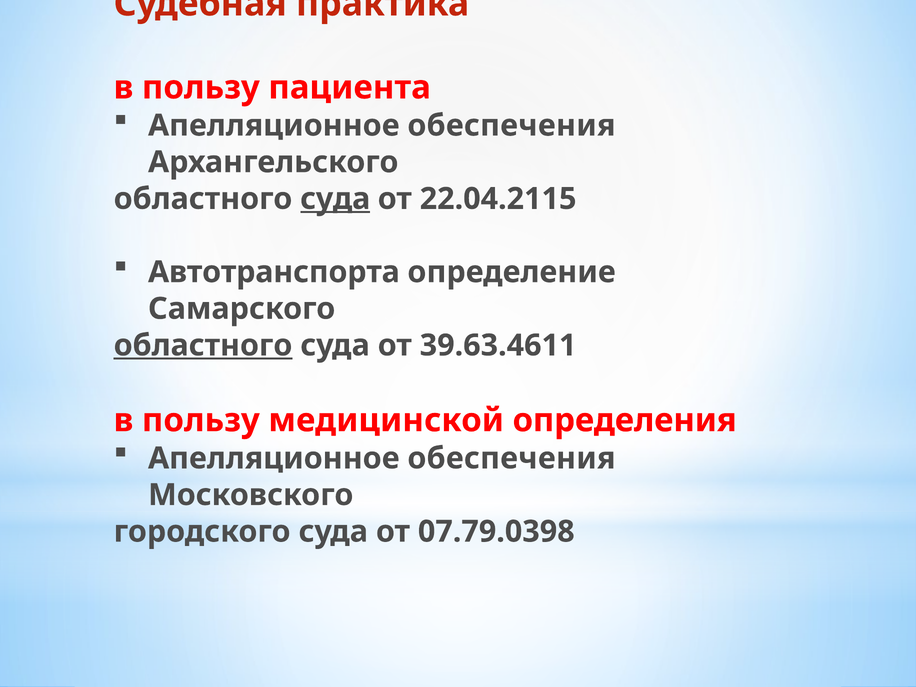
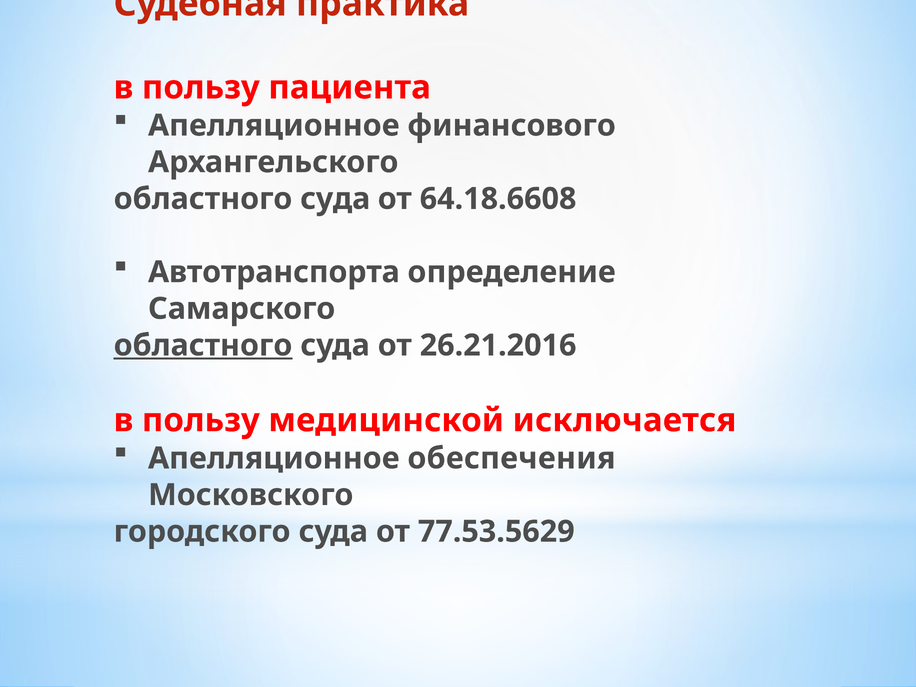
обеспечения at (511, 126): обеспечения -> финансового
суда at (335, 199) underline: present -> none
22.04.2115: 22.04.2115 -> 64.18.6608
39.63.4611: 39.63.4611 -> 26.21.2016
определения: определения -> исключается
07.79.0398: 07.79.0398 -> 77.53.5629
